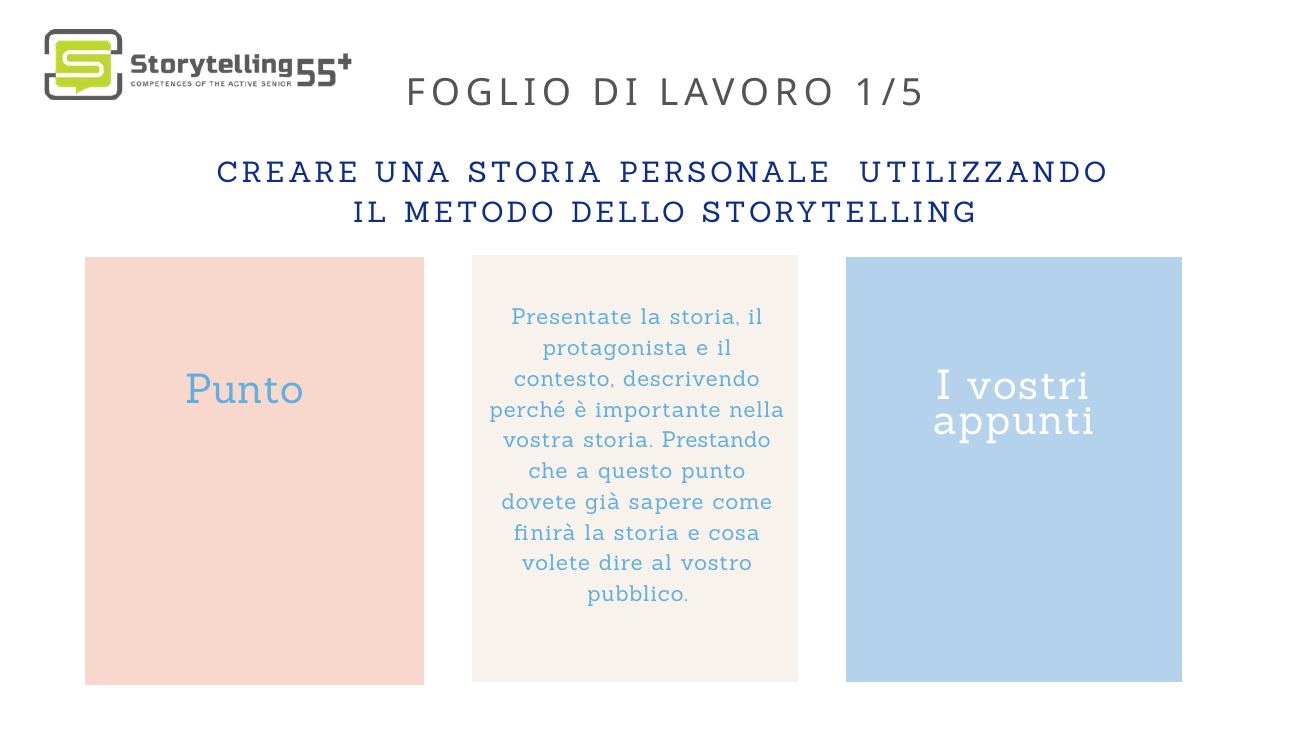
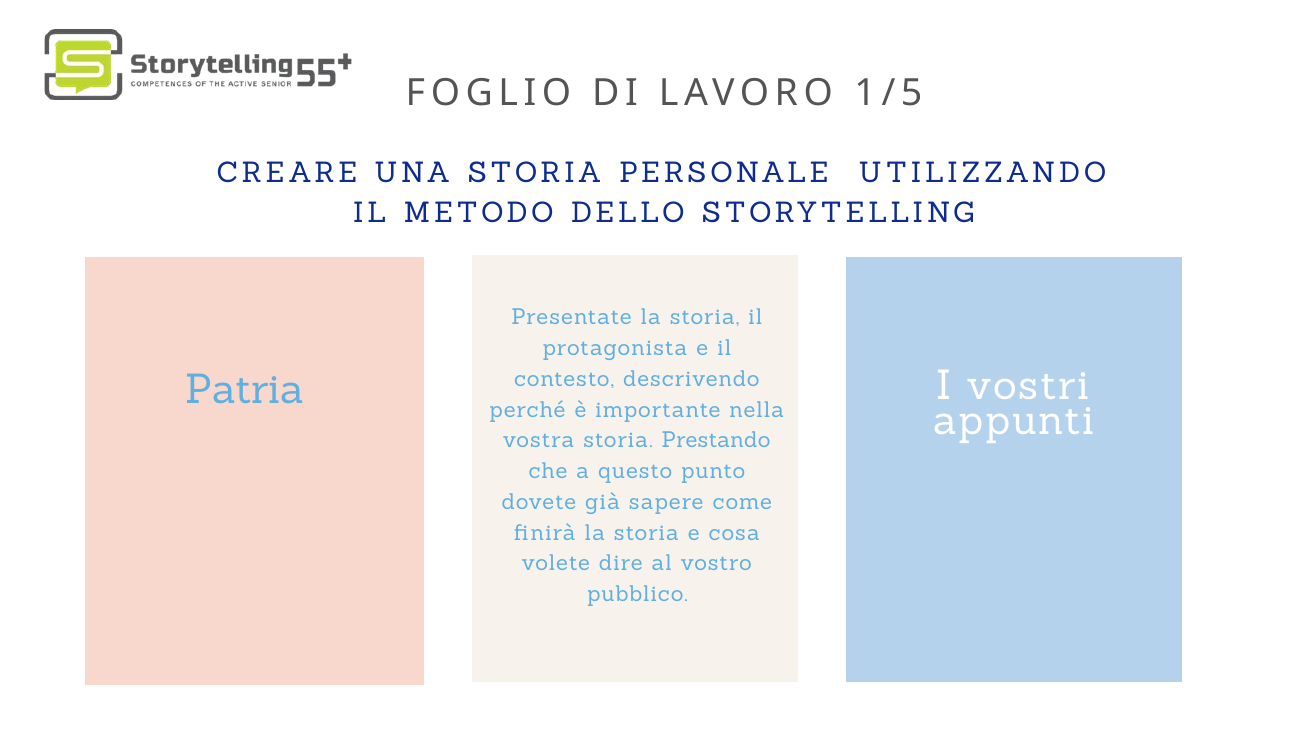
Punto at (245, 390): Punto -> Patria
